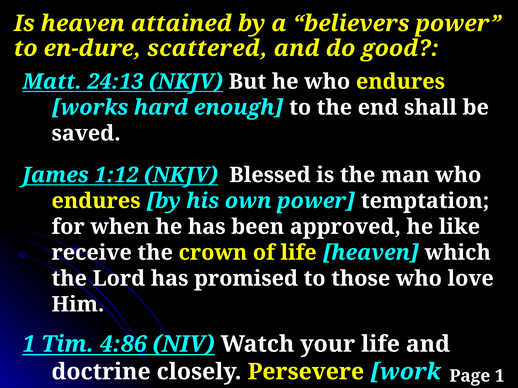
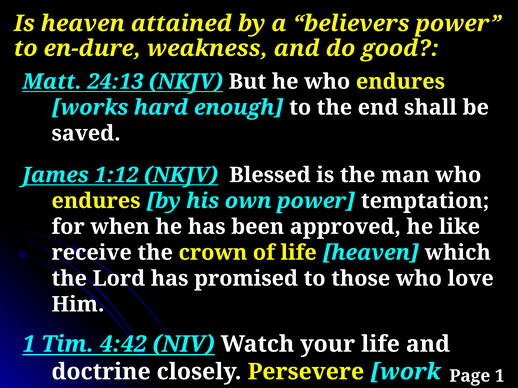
scattered: scattered -> weakness
4:86: 4:86 -> 4:42
